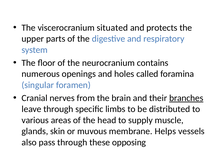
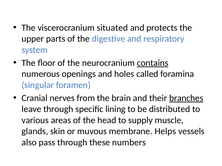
contains underline: none -> present
limbs: limbs -> lining
opposing: opposing -> numbers
